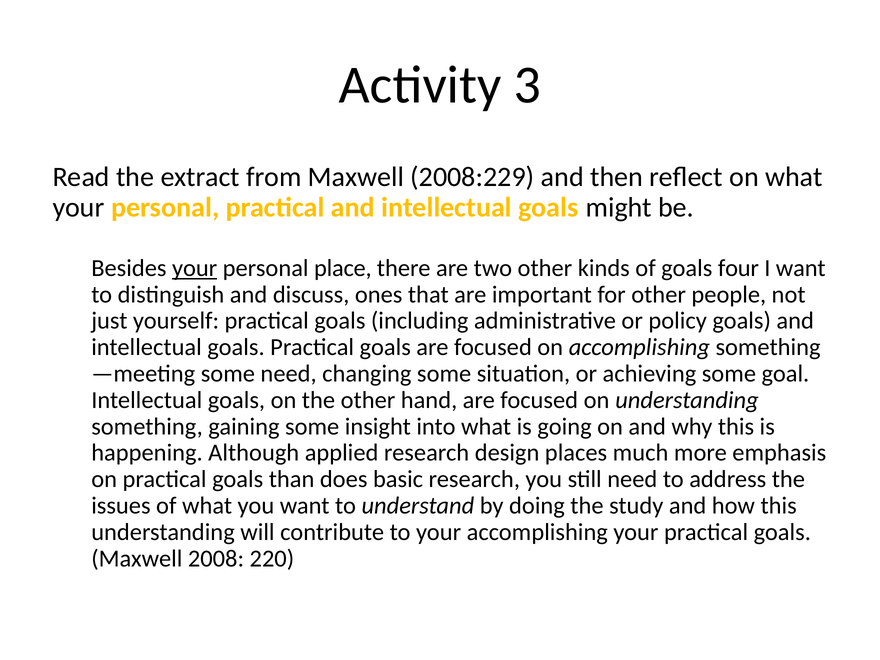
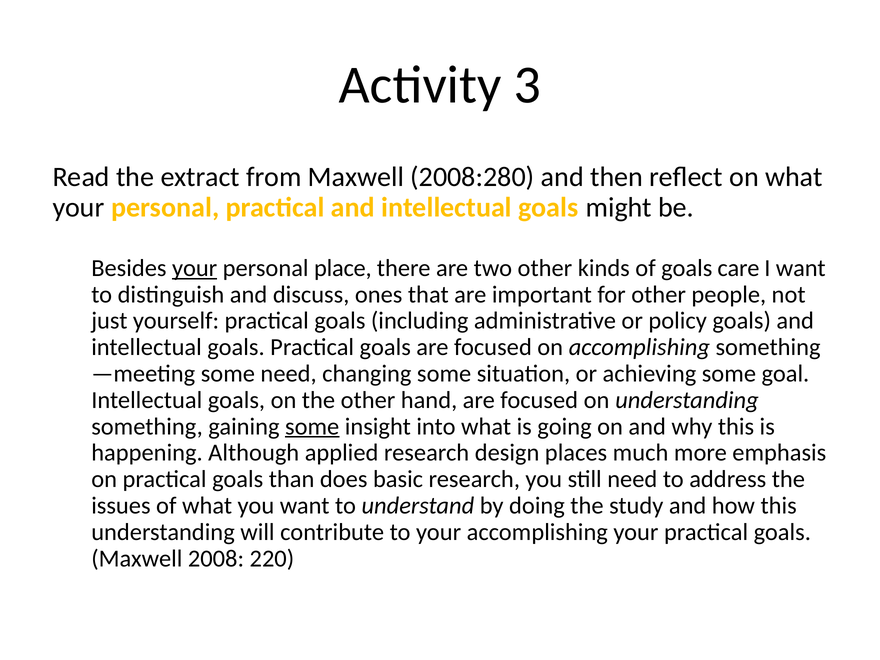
2008:229: 2008:229 -> 2008:280
four: four -> care
some at (312, 426) underline: none -> present
